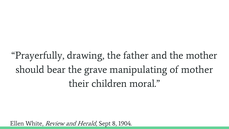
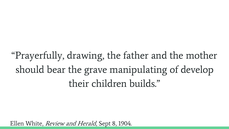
of mother: mother -> develop
moral: moral -> builds
